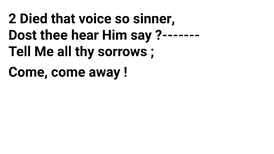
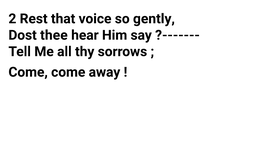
Died: Died -> Rest
sinner: sinner -> gently
